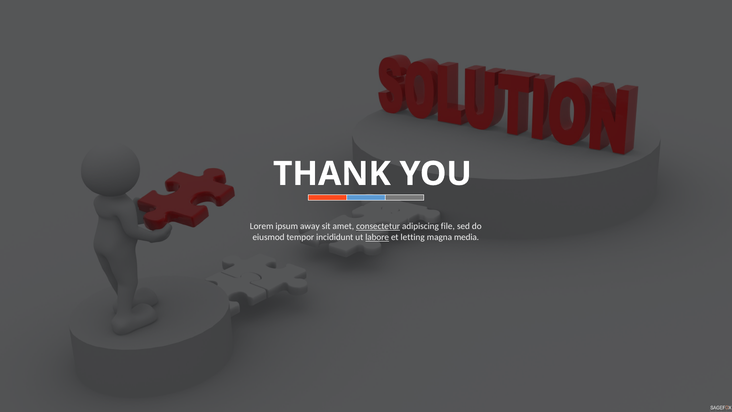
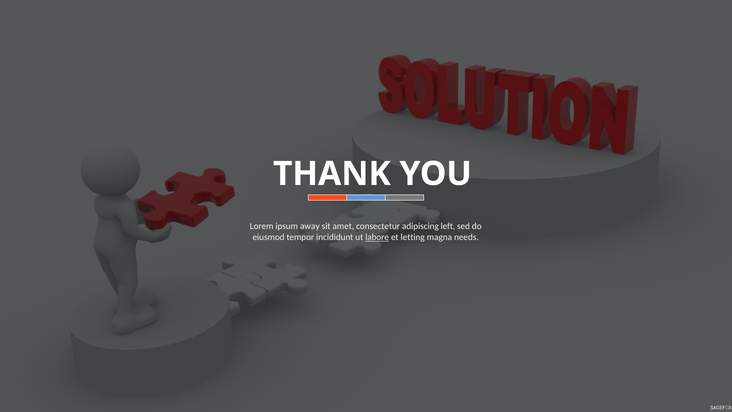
consectetur underline: present -> none
file: file -> left
media: media -> needs
